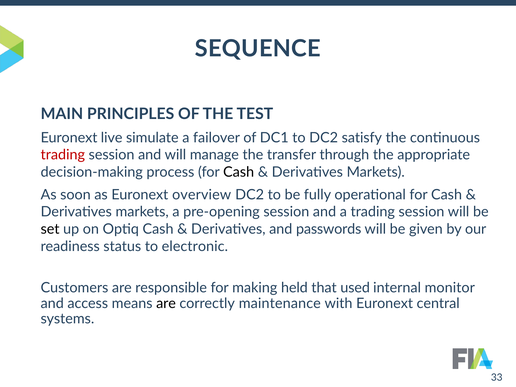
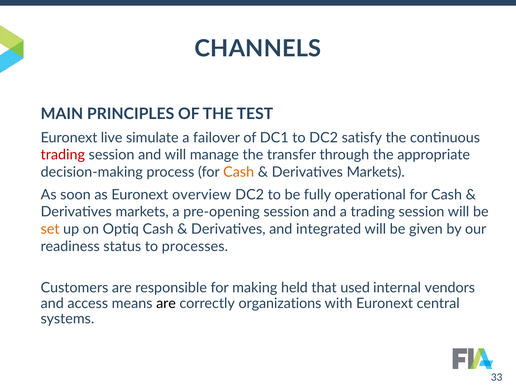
SEQUENCE: SEQUENCE -> CHANNELS
Cash at (239, 172) colour: black -> orange
set colour: black -> orange
passwords: passwords -> integrated
electronic: electronic -> processes
monitor: monitor -> vendors
maintenance: maintenance -> organizations
